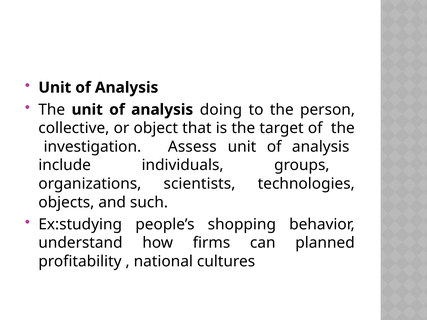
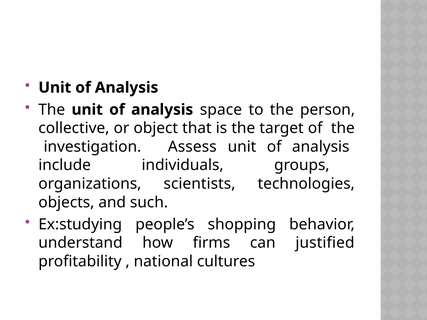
doing: doing -> space
planned: planned -> justified
